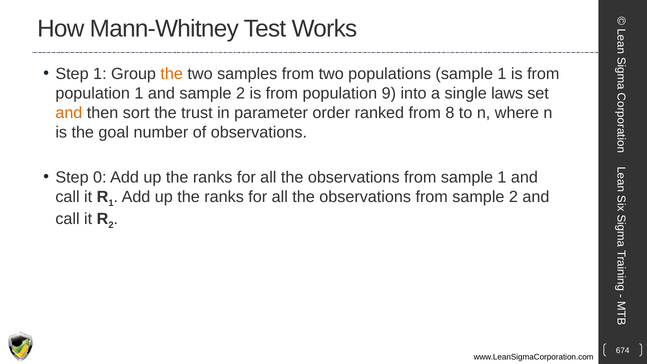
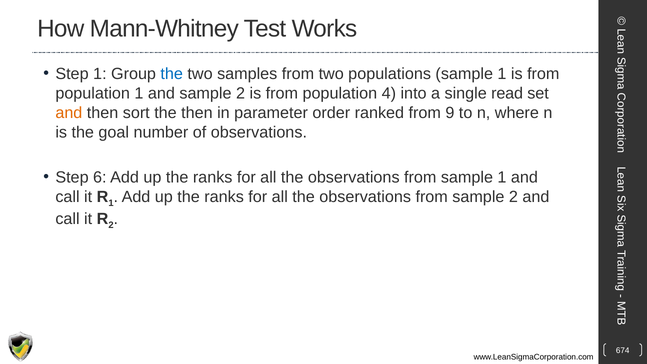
the at (172, 74) colour: orange -> blue
9: 9 -> 4
laws: laws -> read
the trust: trust -> then
8: 8 -> 9
0: 0 -> 6
